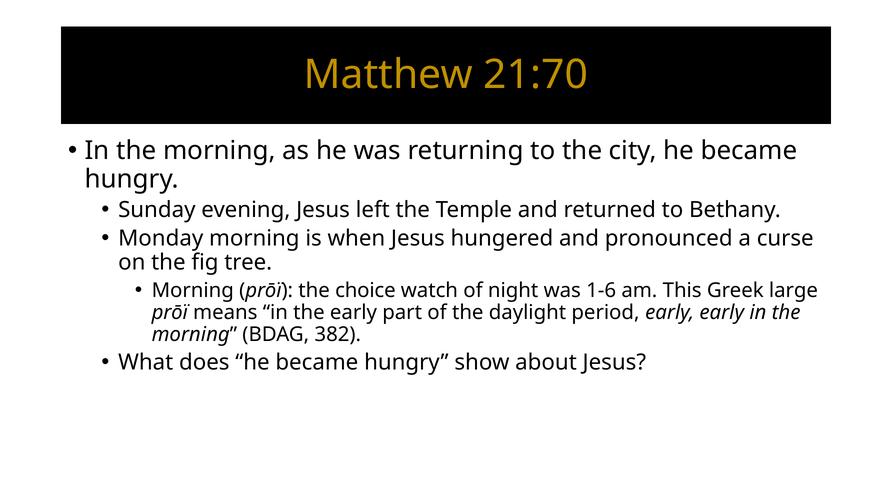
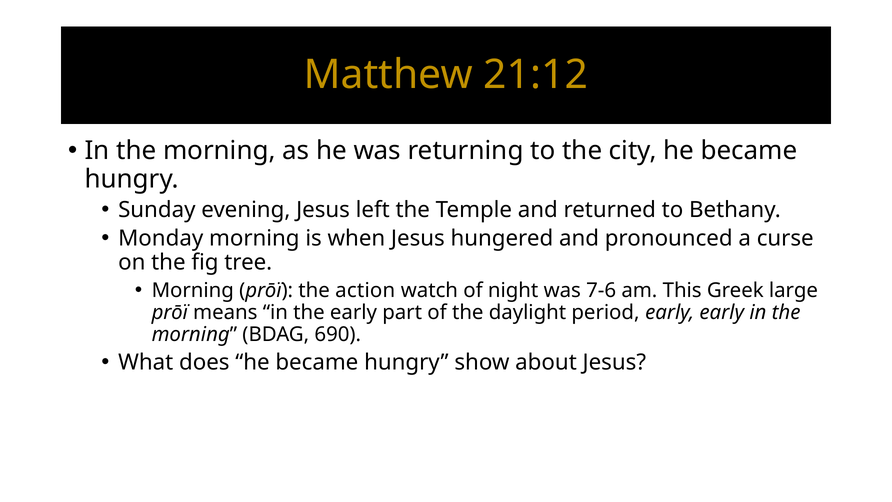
21:70: 21:70 -> 21:12
choice: choice -> action
1-6: 1-6 -> 7-6
382: 382 -> 690
